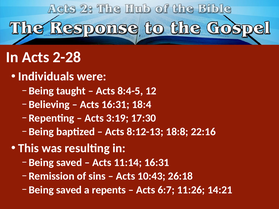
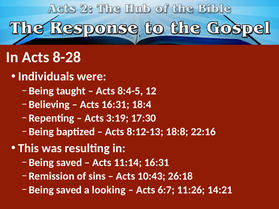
2-28: 2-28 -> 8-28
repents: repents -> looking
